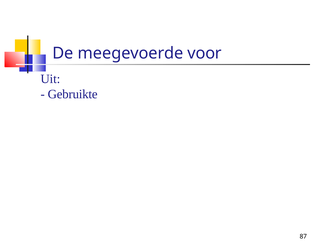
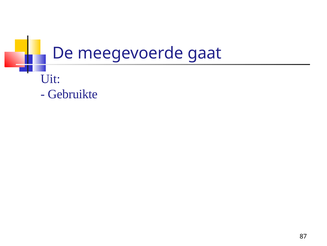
voor: voor -> gaat
